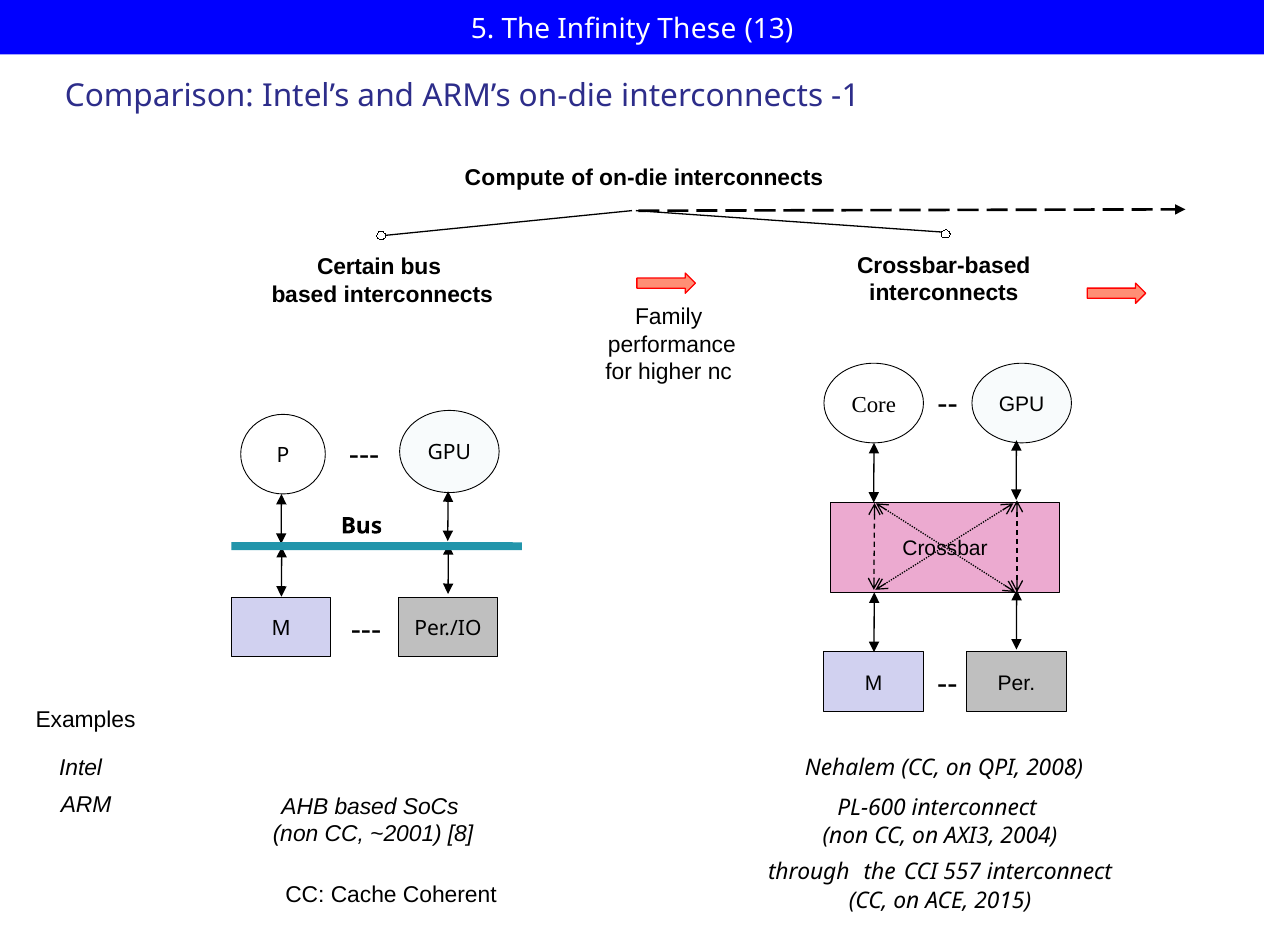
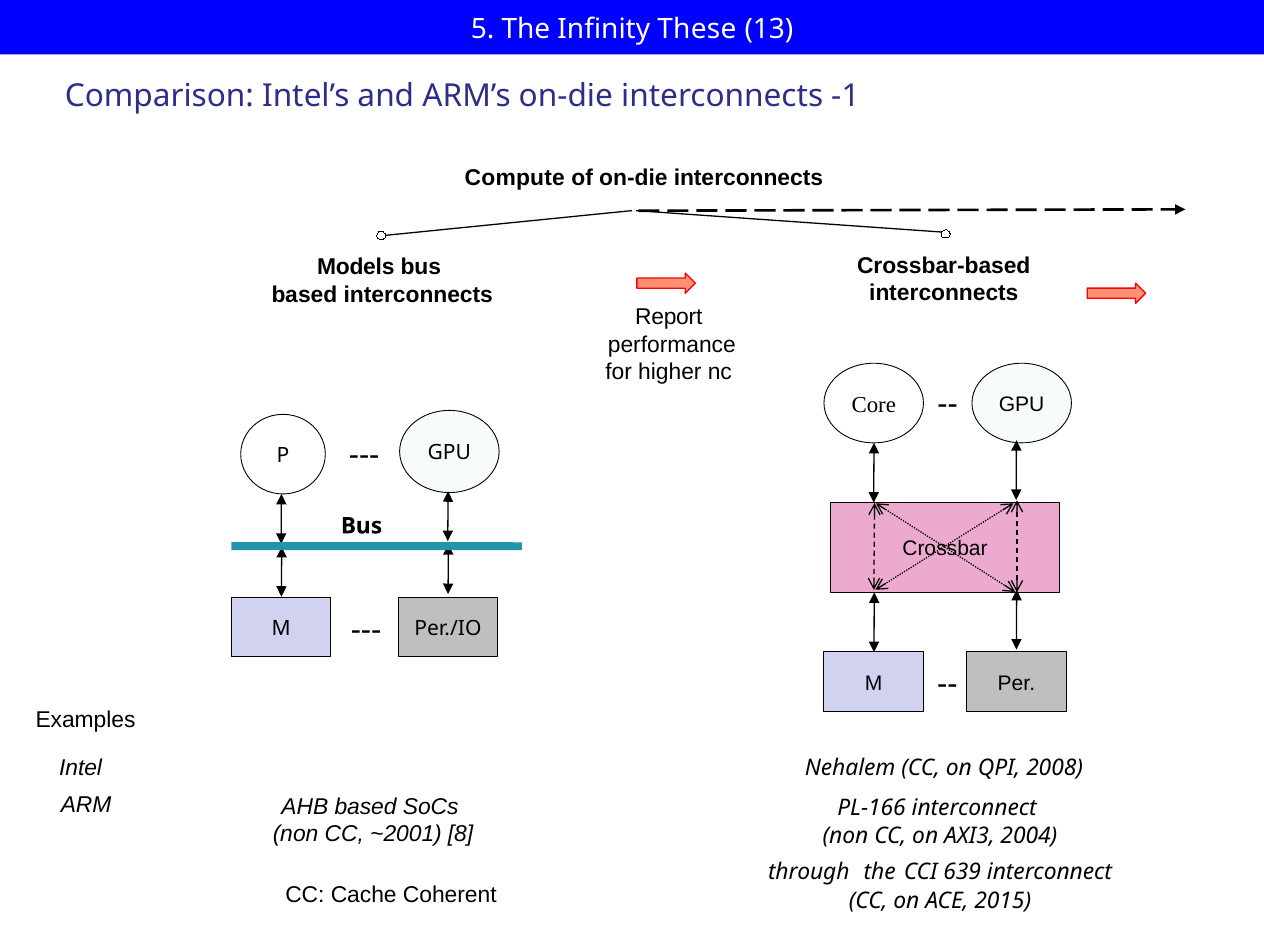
Certain: Certain -> Models
Family: Family -> Report
PL-600: PL-600 -> PL-166
557: 557 -> 639
